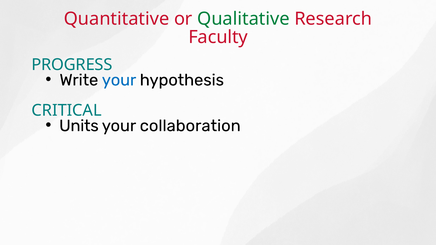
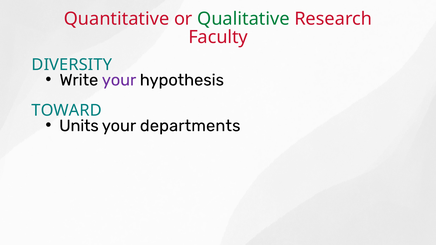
PROGRESS: PROGRESS -> DIVERSITY
your at (119, 80) colour: blue -> purple
CRITICAL: CRITICAL -> TOWARD
collaboration: collaboration -> departments
